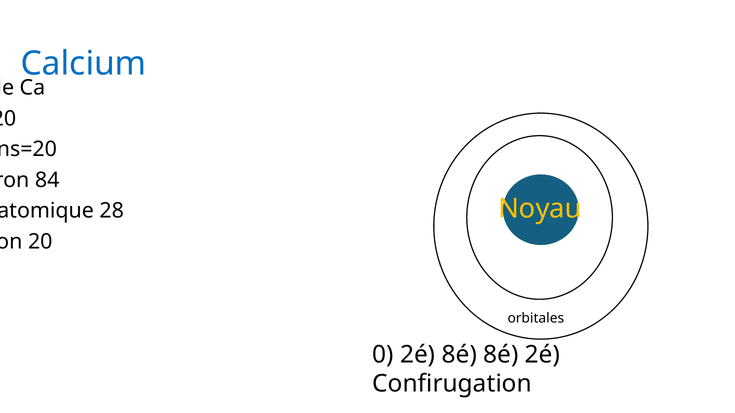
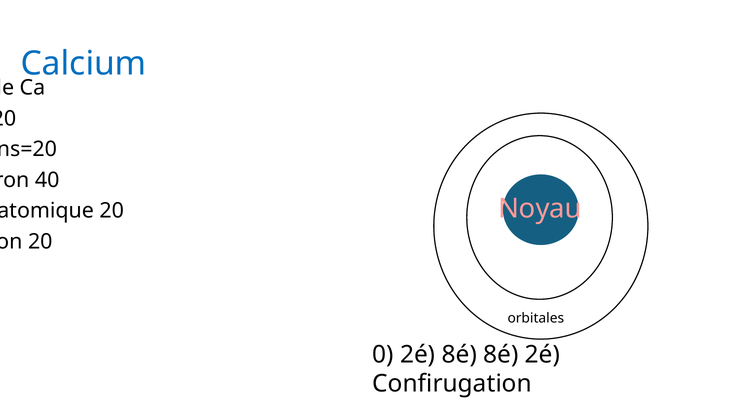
84: 84 -> 40
Noyau colour: yellow -> pink
28 at (112, 211): 28 -> 20
